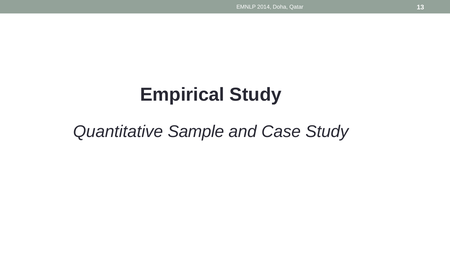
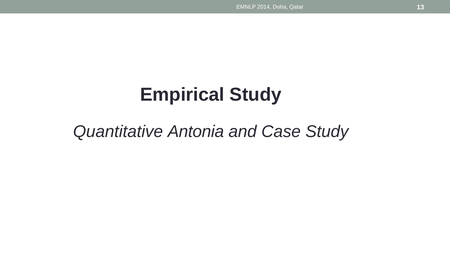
Sample: Sample -> Antonia
